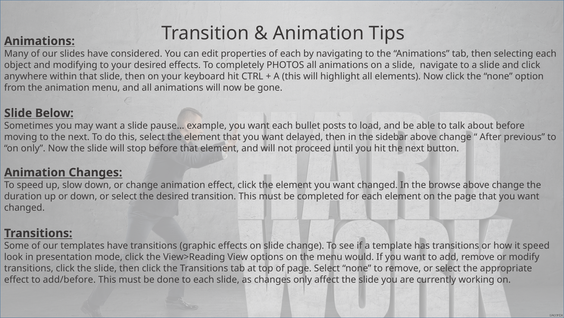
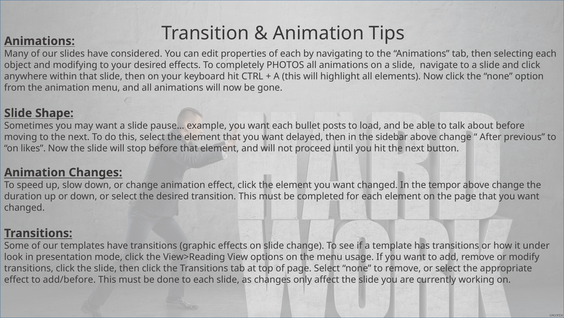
Below: Below -> Shape
on only: only -> likes
browse: browse -> tempor
it speed: speed -> under
would: would -> usage
